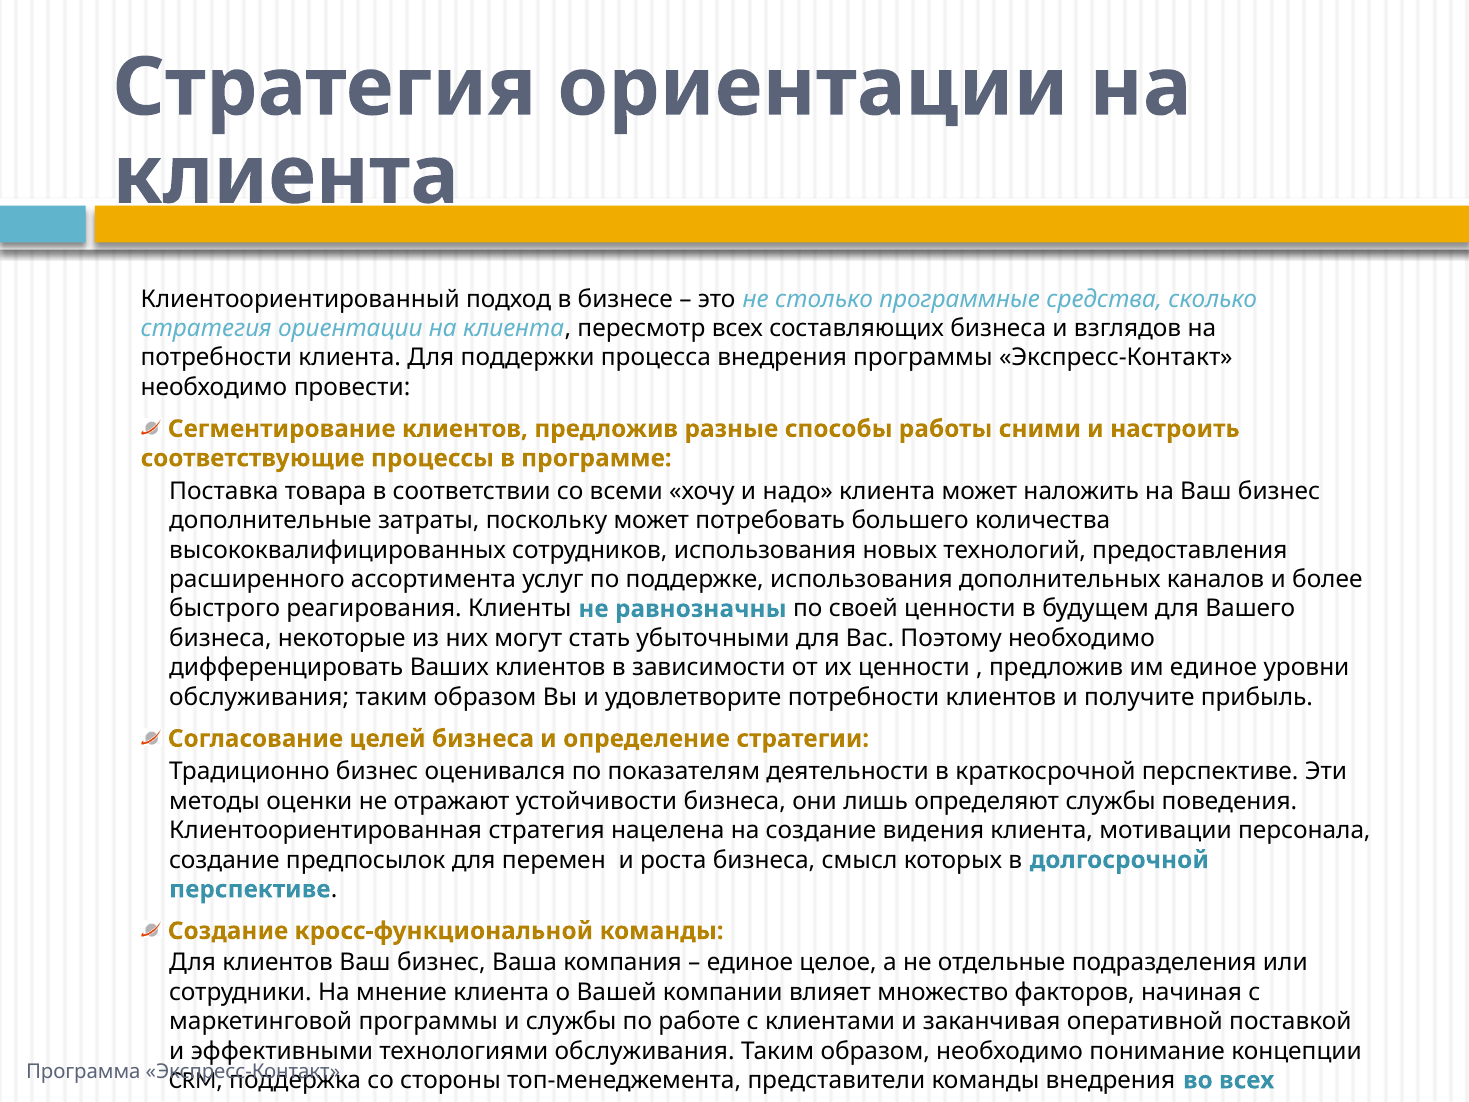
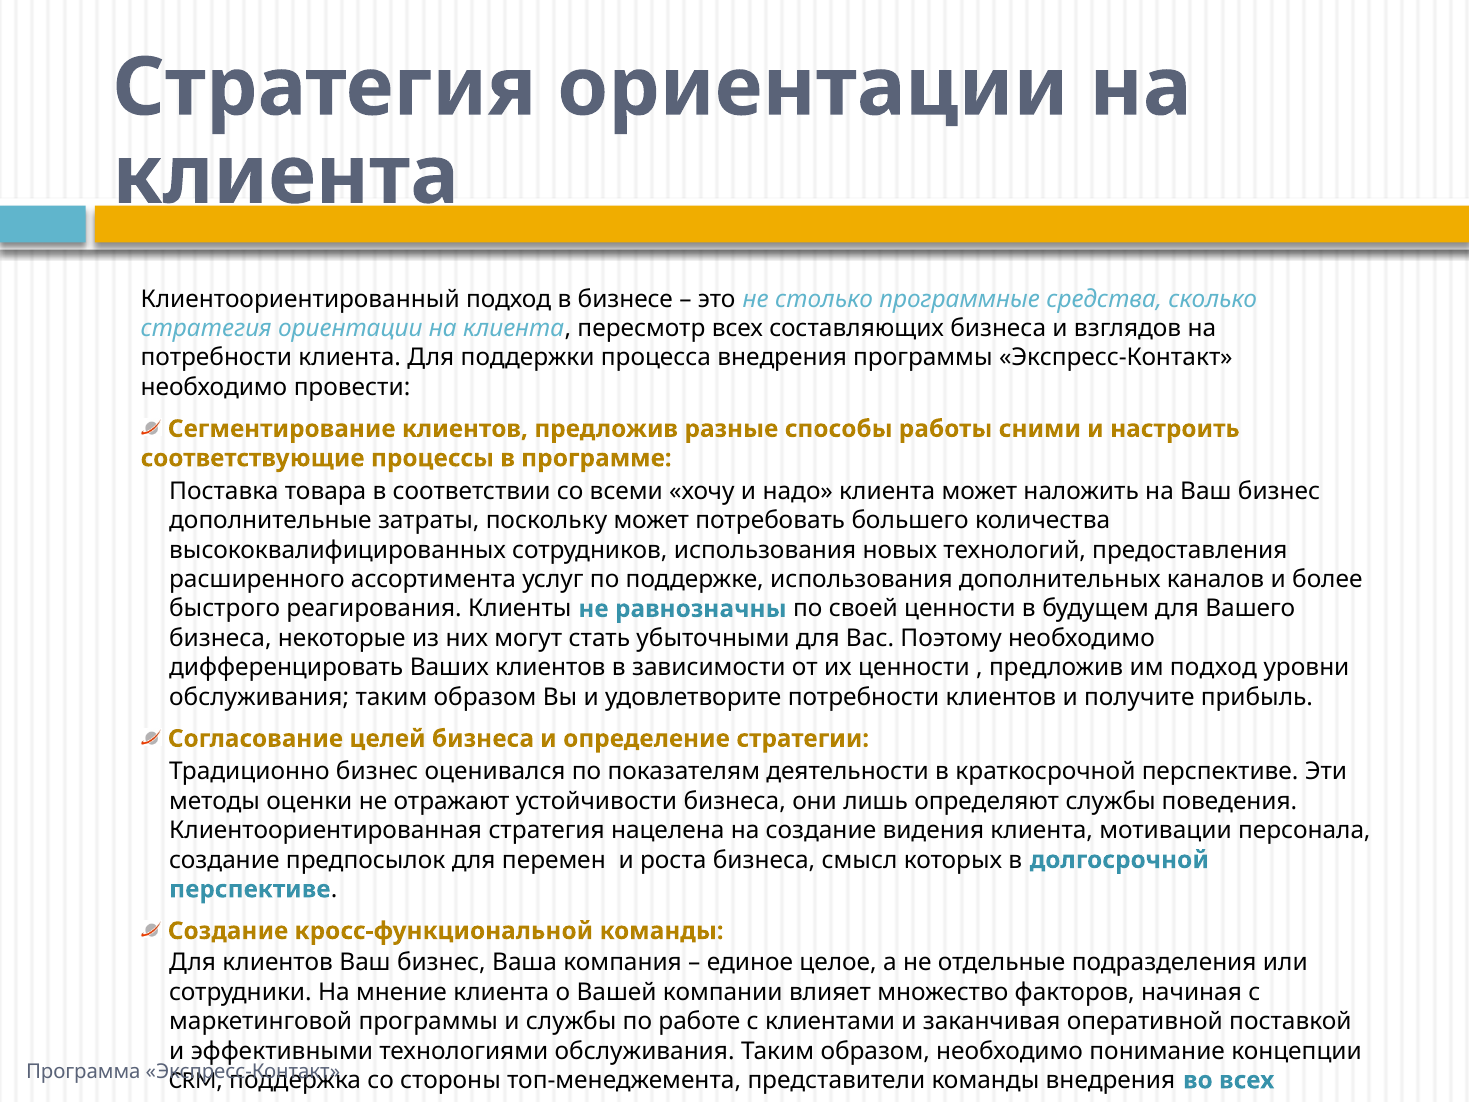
им единое: единое -> подход
